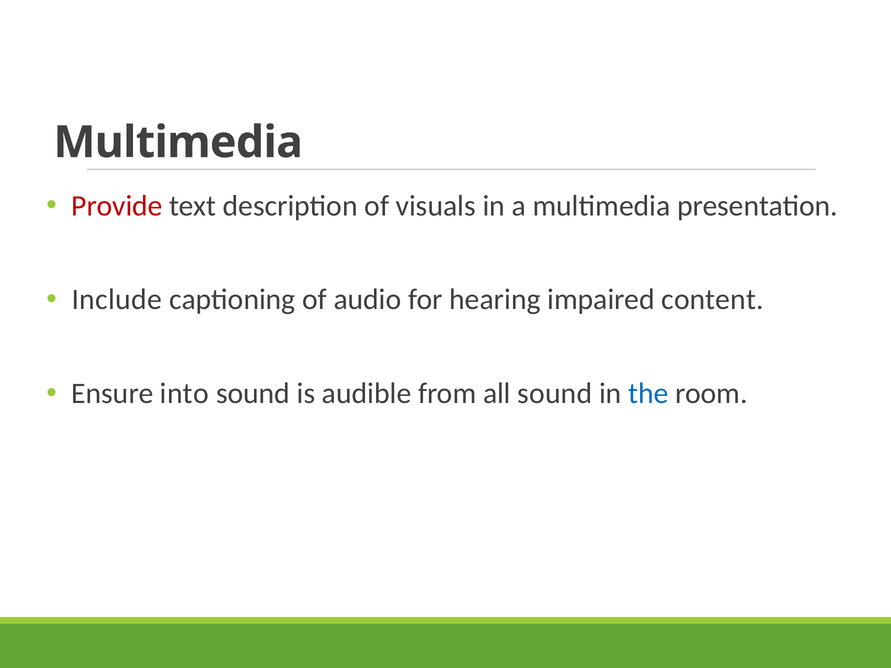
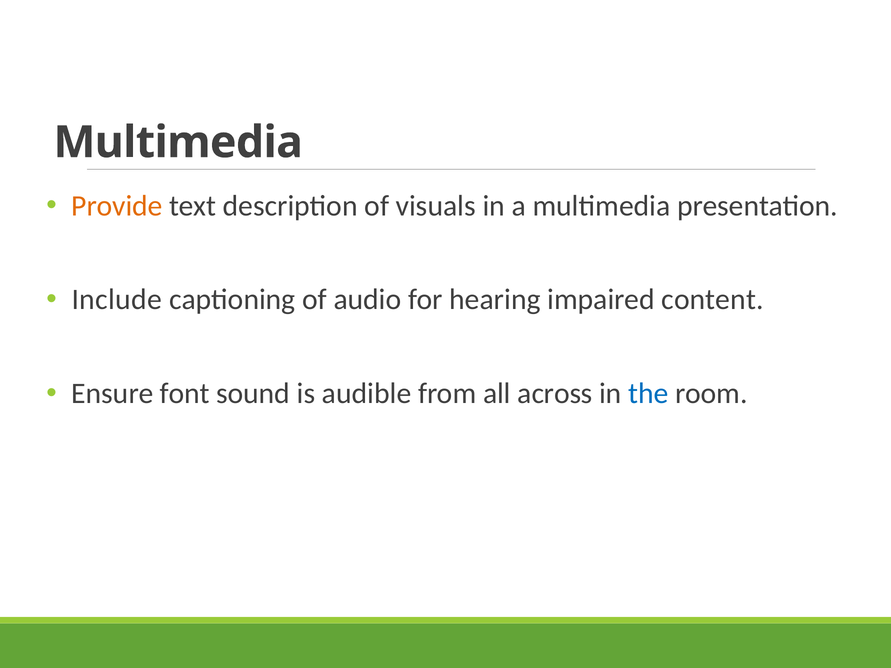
Provide colour: red -> orange
into: into -> font
all sound: sound -> across
